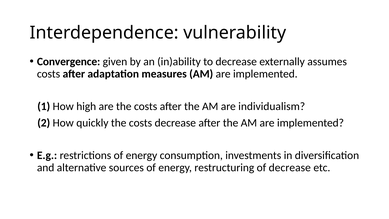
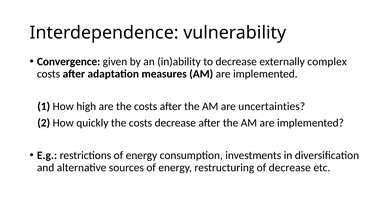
assumes: assumes -> complex
individualism: individualism -> uncertainties
